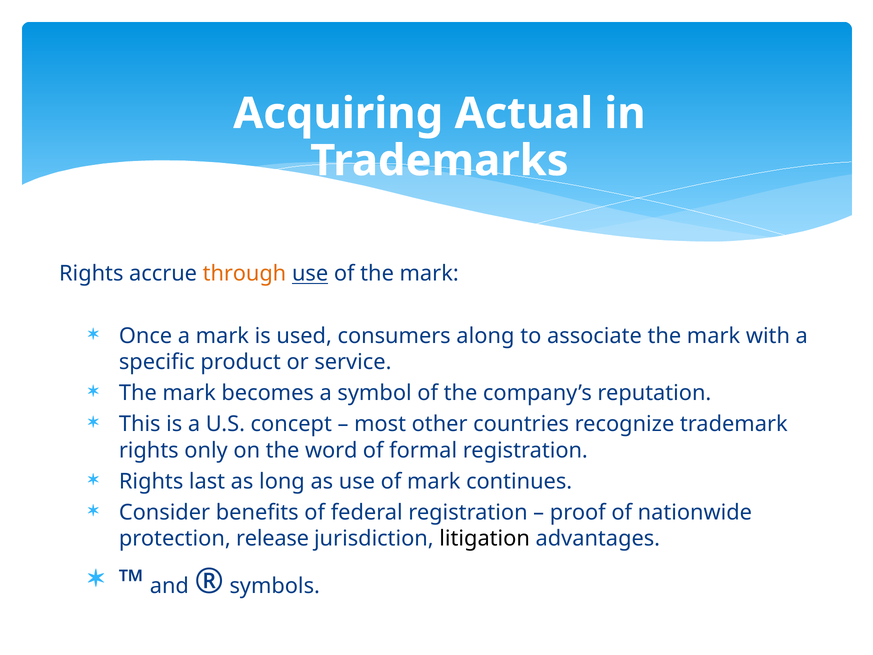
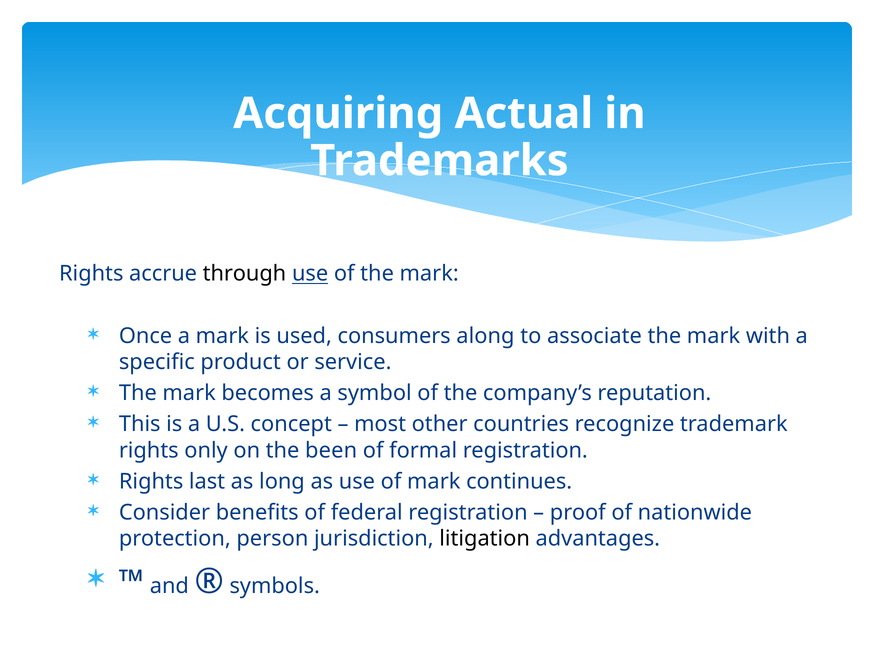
through colour: orange -> black
word: word -> been
release: release -> person
